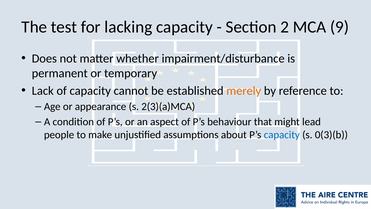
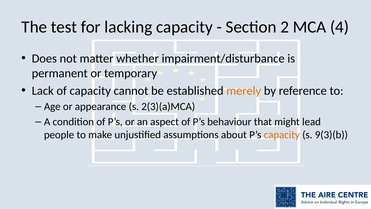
9: 9 -> 4
capacity at (282, 135) colour: blue -> orange
0(3)(b: 0(3)(b -> 9(3)(b
